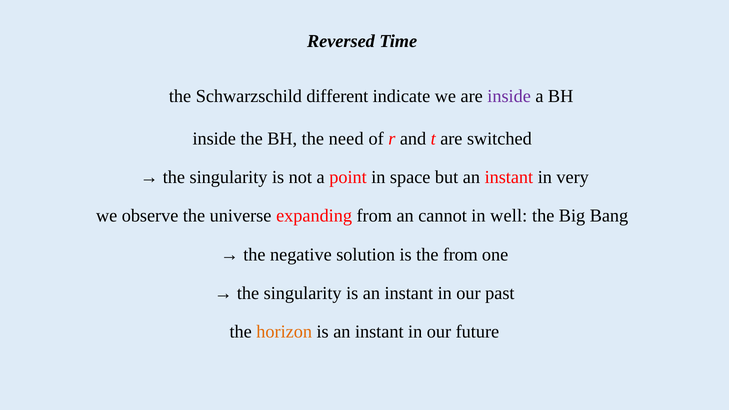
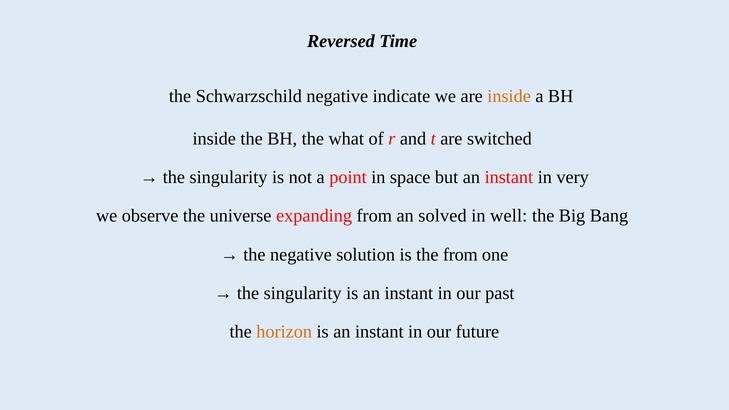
Schwarzschild different: different -> negative
inside at (509, 96) colour: purple -> orange
need: need -> what
cannot: cannot -> solved
